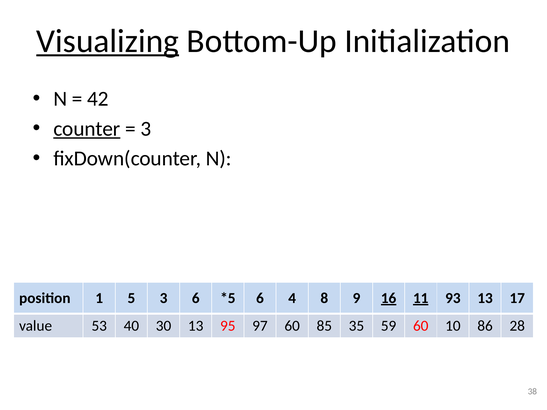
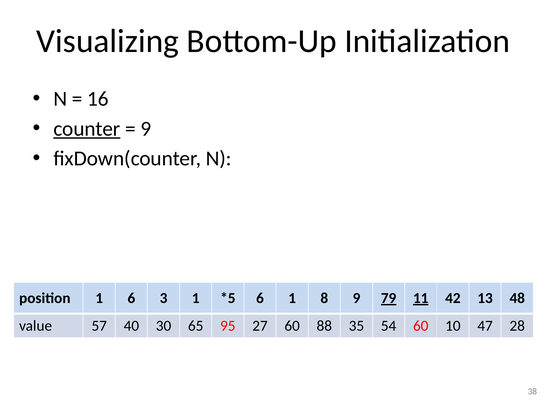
Visualizing underline: present -> none
42: 42 -> 16
3 at (146, 129): 3 -> 9
1 5: 5 -> 6
3 6: 6 -> 1
6 4: 4 -> 1
16: 16 -> 79
93: 93 -> 42
17: 17 -> 48
53: 53 -> 57
30 13: 13 -> 65
97: 97 -> 27
85: 85 -> 88
59: 59 -> 54
86: 86 -> 47
